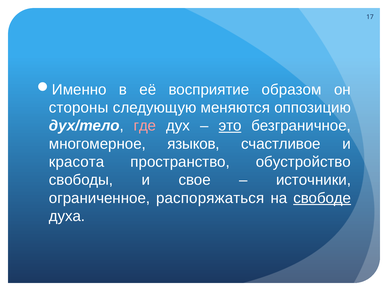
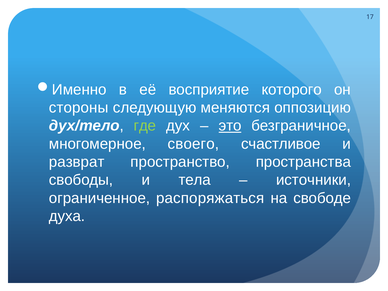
образом: образом -> которого
где colour: pink -> light green
языков: языков -> своего
красота: красота -> разврат
обустройство: обустройство -> пространства
свое: свое -> тела
свободе underline: present -> none
